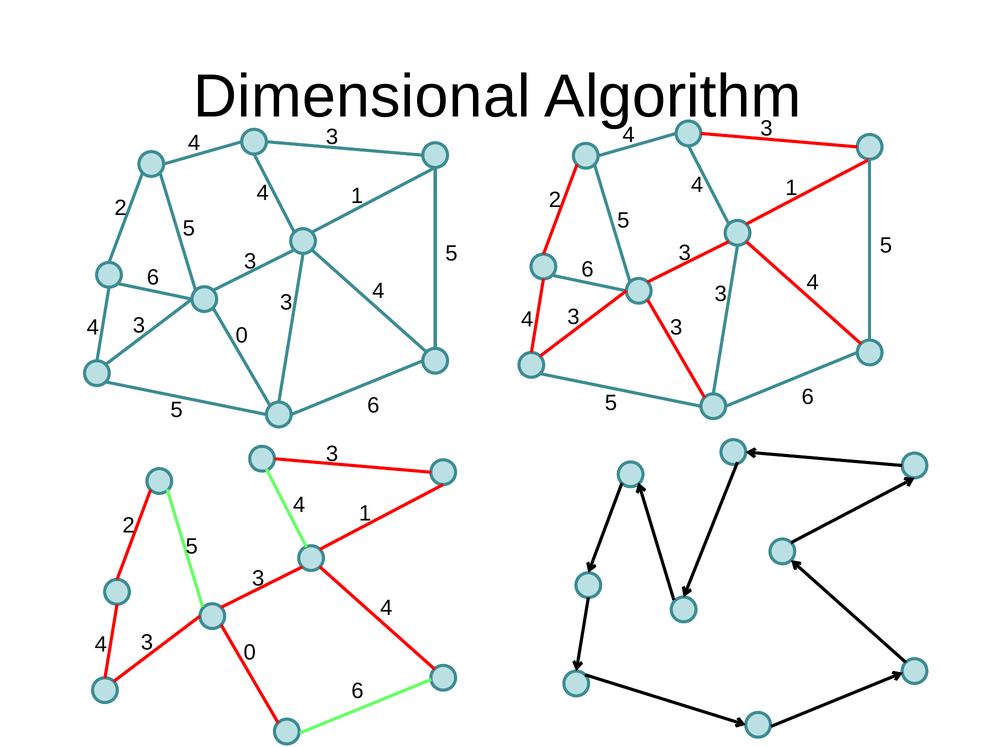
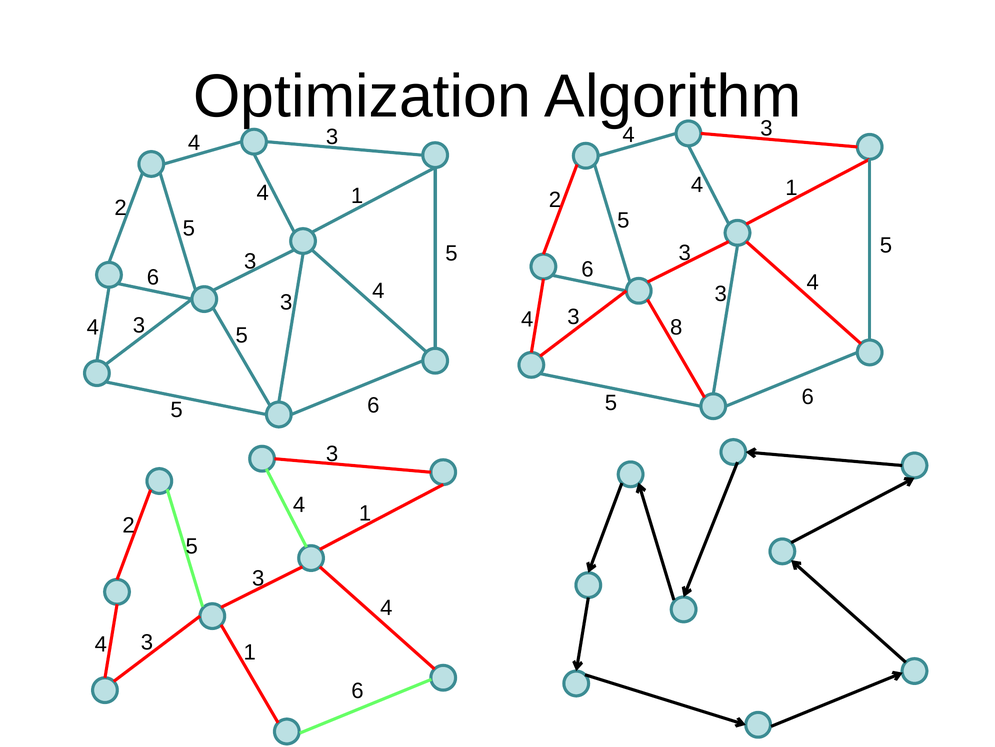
Dimensional: Dimensional -> Optimization
3 at (676, 327): 3 -> 8
0 at (242, 335): 0 -> 5
4 3 0: 0 -> 1
